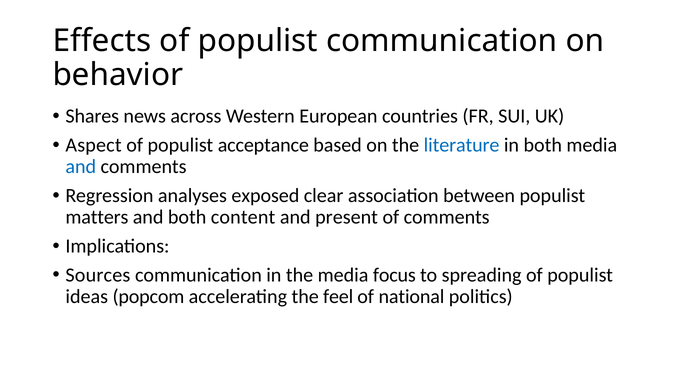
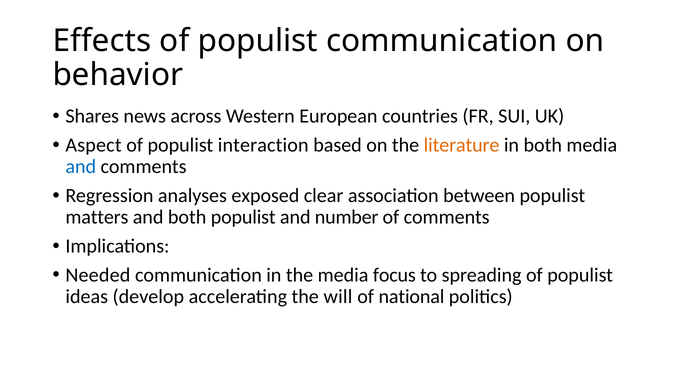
acceptance: acceptance -> interaction
literature colour: blue -> orange
both content: content -> populist
present: present -> number
Sources: Sources -> Needed
popcom: popcom -> develop
feel: feel -> will
